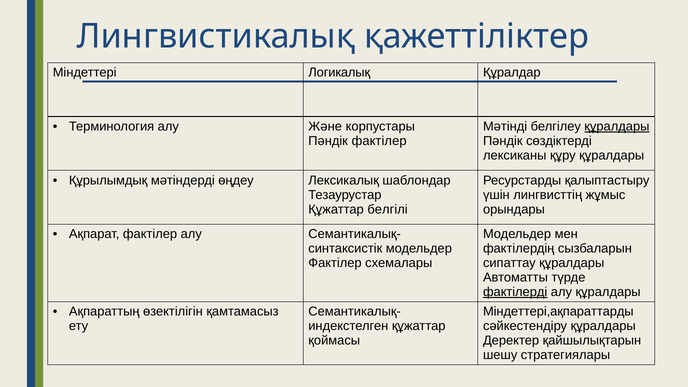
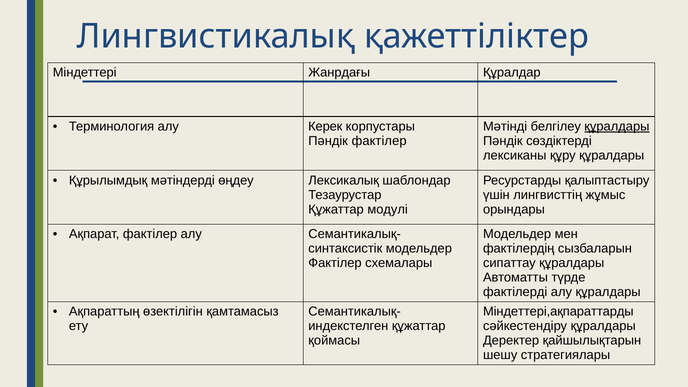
Логикалық: Логикалық -> Жанрдағы
Және: Және -> Керек
белгілі: белгілі -> модулі
фактілерді underline: present -> none
